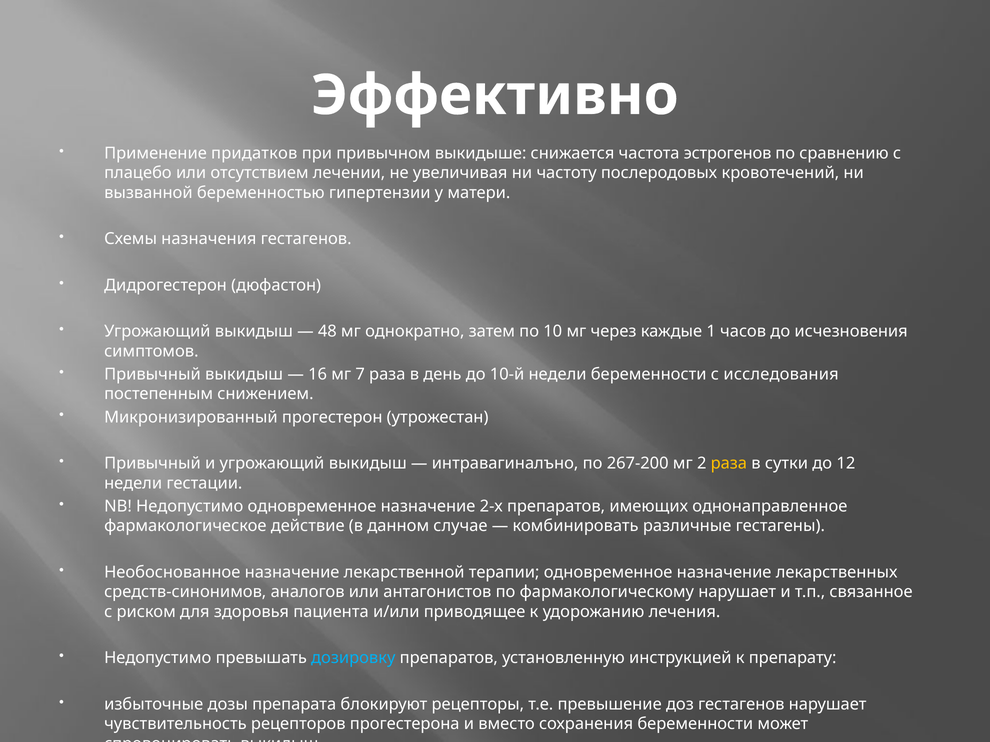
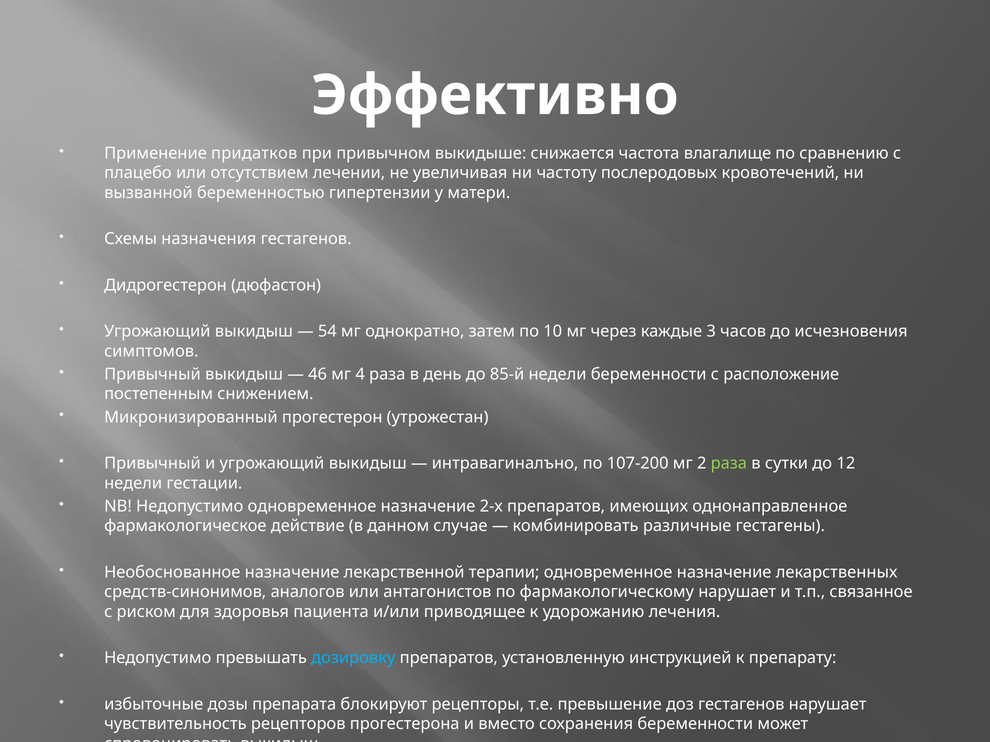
эстрогенов: эстрогенов -> влагалище
48: 48 -> 54
1: 1 -> 3
16: 16 -> 46
7: 7 -> 4
10-й: 10-й -> 85-й
исследования: исследования -> расположение
267-200: 267-200 -> 107-200
раза at (729, 464) colour: yellow -> light green
